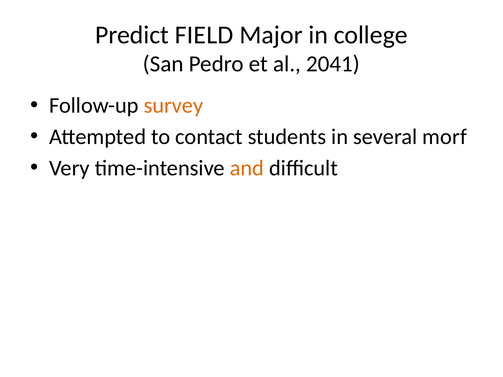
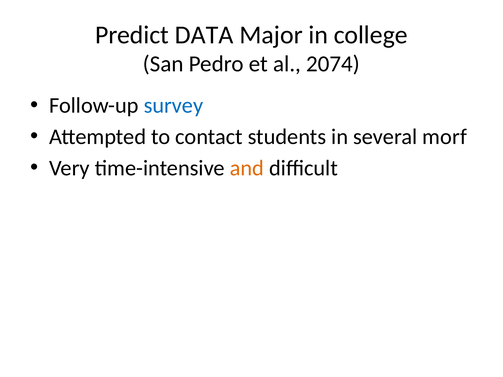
FIELD: FIELD -> DATA
2041: 2041 -> 2074
survey colour: orange -> blue
